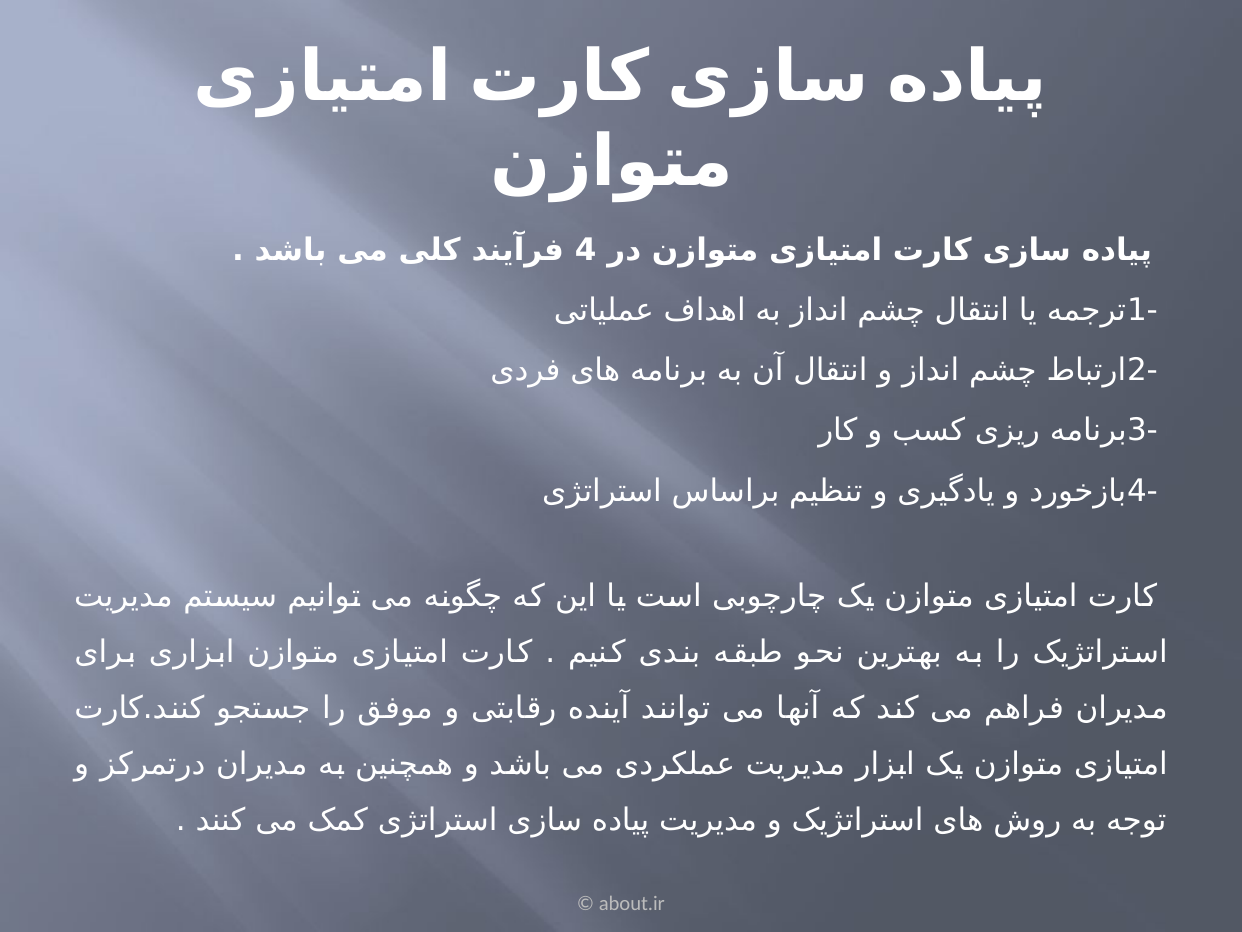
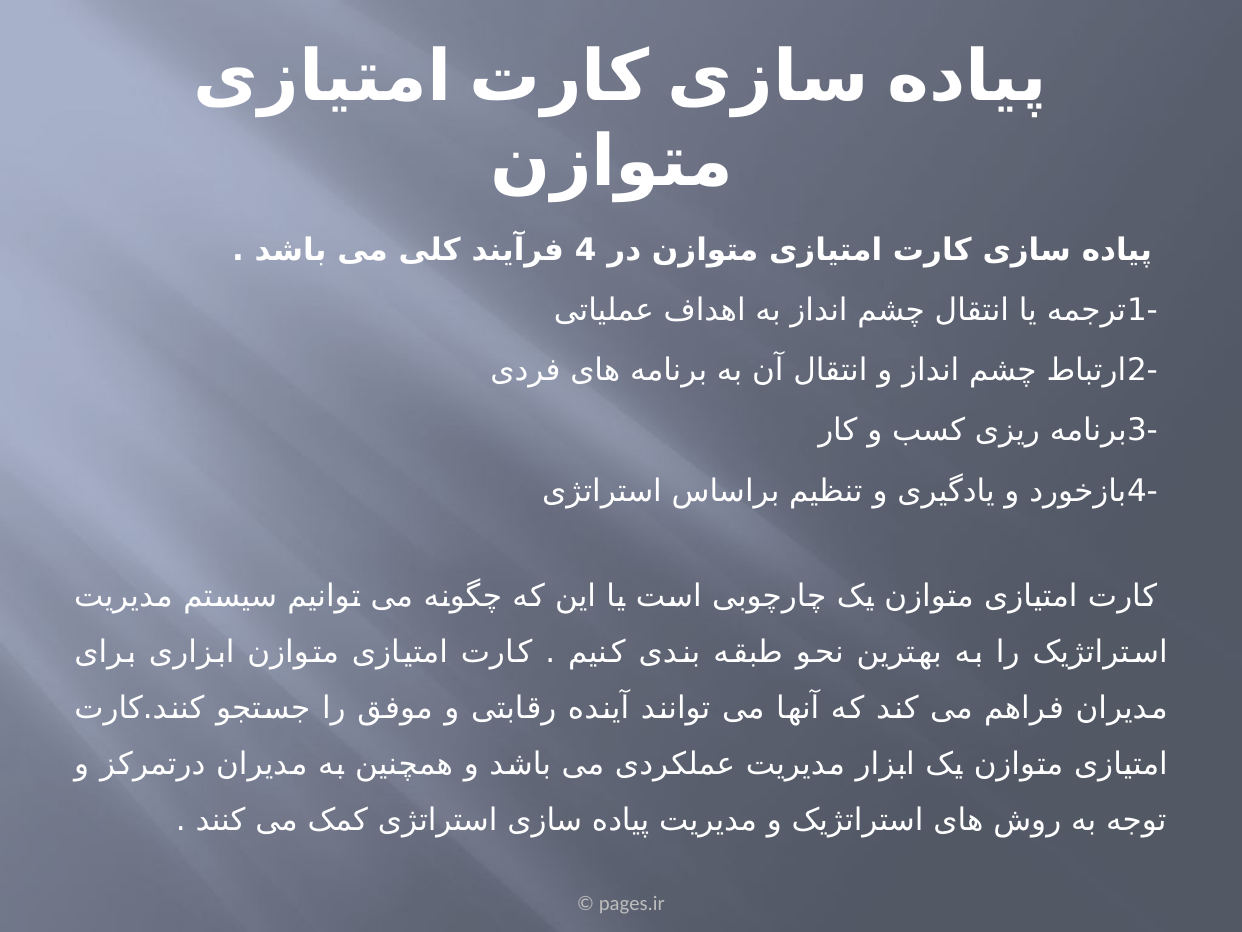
about.ir: about.ir -> pages.ir
